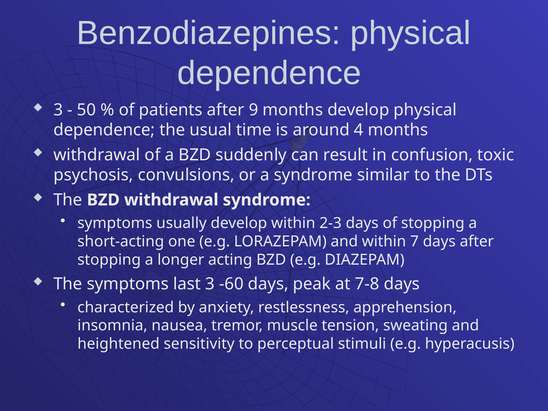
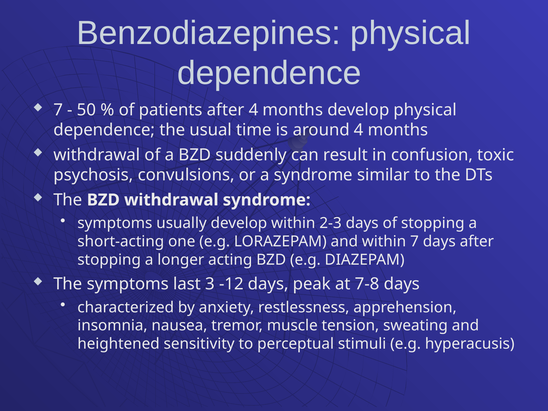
3 at (58, 110): 3 -> 7
after 9: 9 -> 4
-60: -60 -> -12
